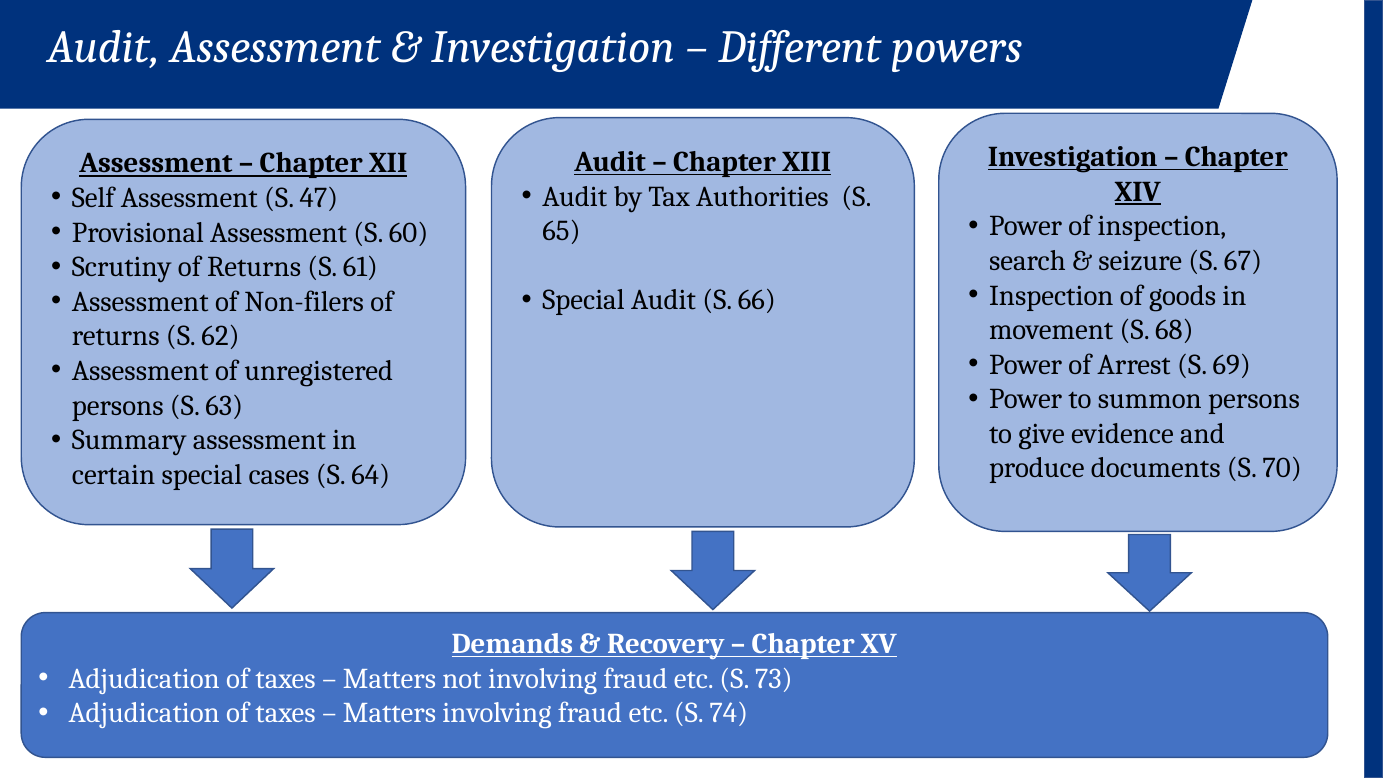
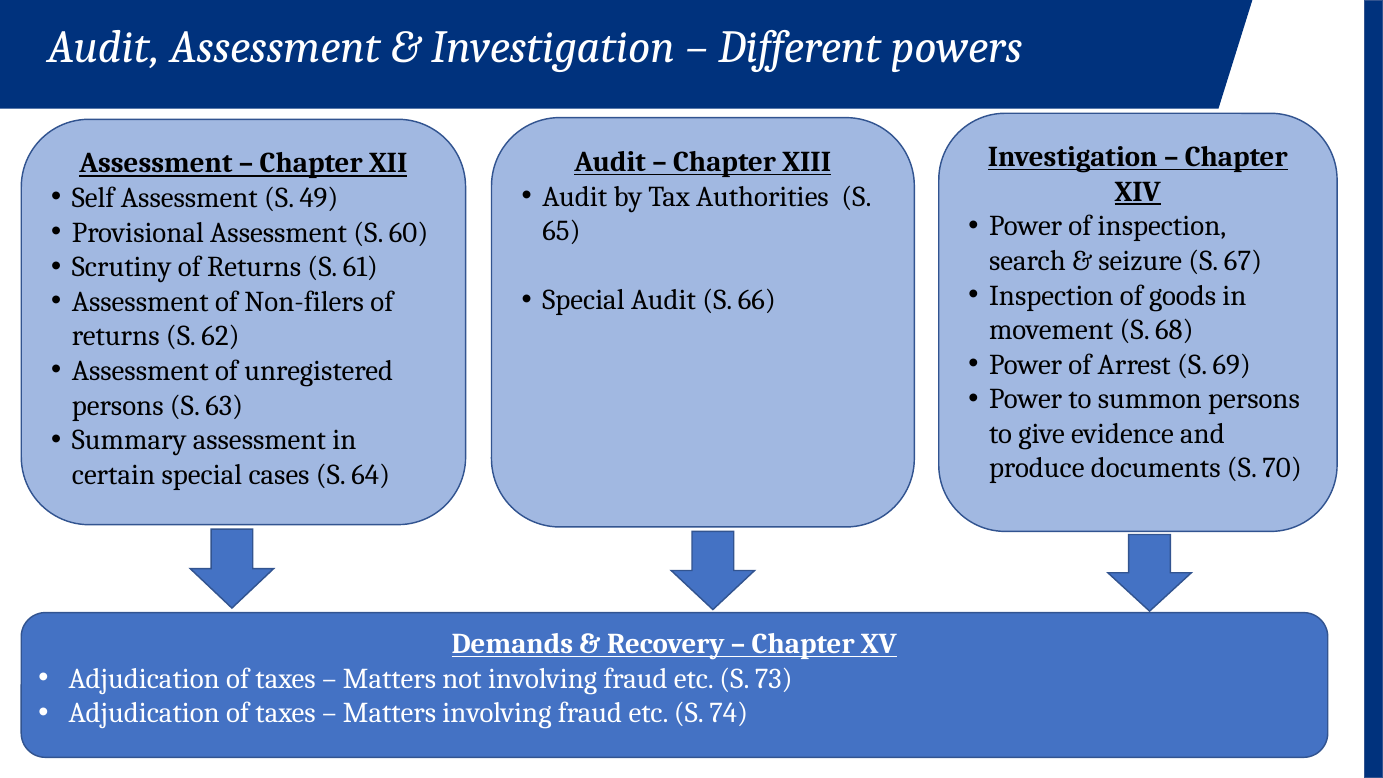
47: 47 -> 49
